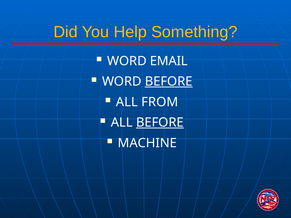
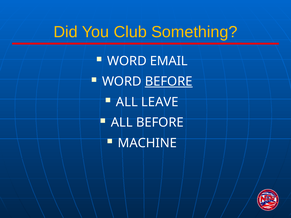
Help: Help -> Club
FROM: FROM -> LEAVE
BEFORE at (160, 123) underline: present -> none
